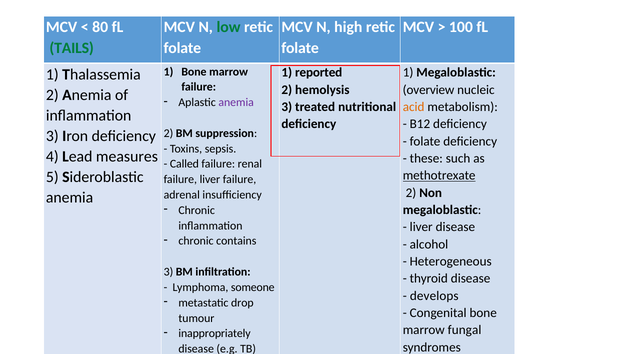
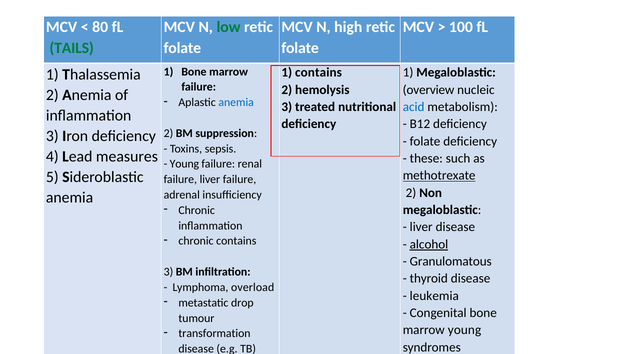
1 reported: reported -> contains
anemia at (236, 102) colour: purple -> blue
acid colour: orange -> blue
Called at (184, 164): Called -> Young
alcohol underline: none -> present
Heterogeneous: Heterogeneous -> Granulomatous
someone: someone -> overload
develops: develops -> leukemia
marrow fungal: fungal -> young
inappropriately: inappropriately -> transformation
